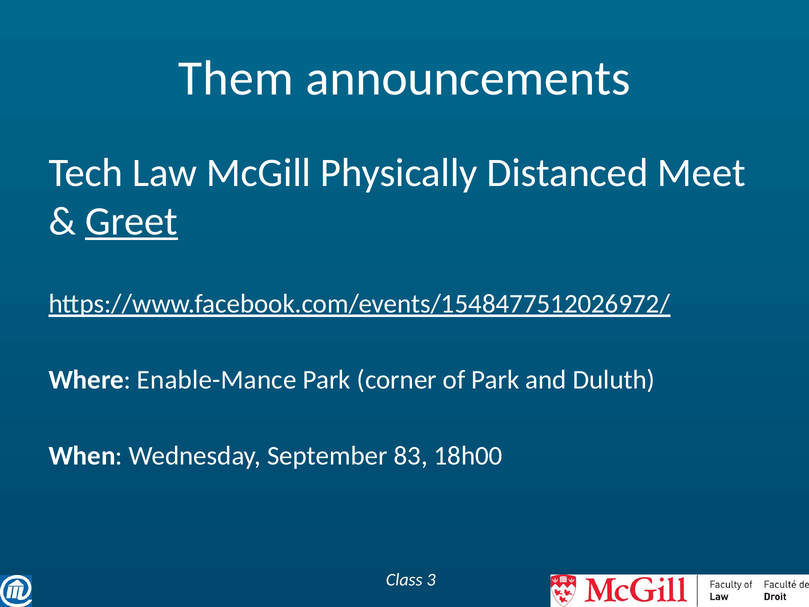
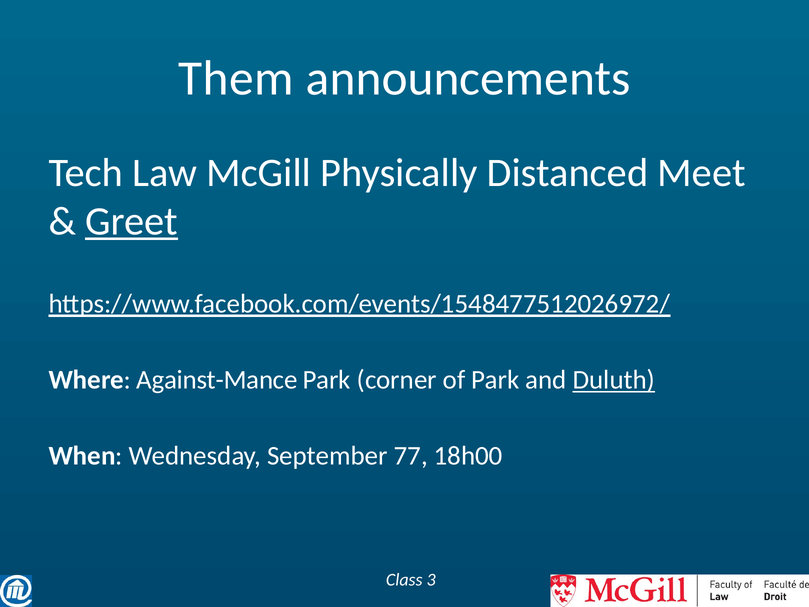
Enable-Mance: Enable-Mance -> Against-Mance
Duluth underline: none -> present
83: 83 -> 77
